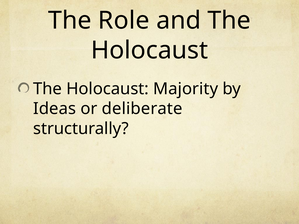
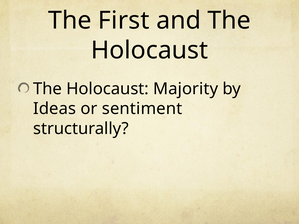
Role: Role -> First
deliberate: deliberate -> sentiment
